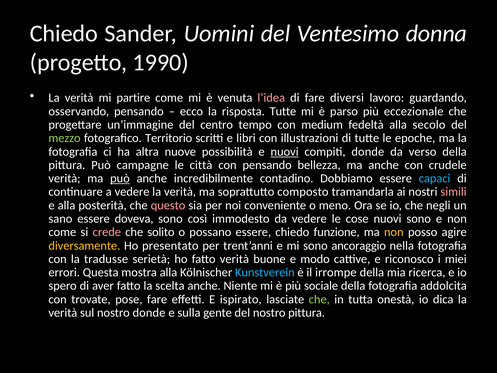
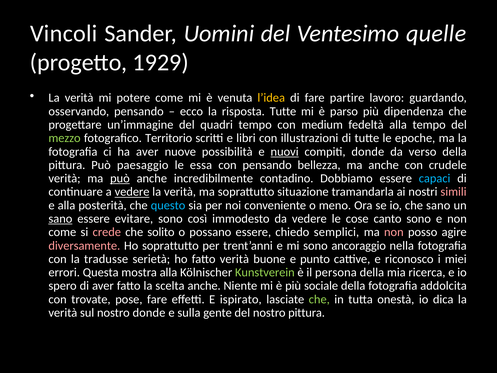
Chiedo at (64, 34): Chiedo -> Vincoli
donna: donna -> quelle
1990: 1990 -> 1929
partire: partire -> potere
l’idea colour: pink -> yellow
diversi: diversi -> partire
eccezionale: eccezionale -> dipendenza
centro: centro -> quadri
alla secolo: secolo -> tempo
ha altra: altra -> aver
campagne: campagne -> paesaggio
città: città -> essa
vedere at (132, 192) underline: none -> present
composto: composto -> situazione
questo colour: pink -> light blue
che negli: negli -> sano
sano at (60, 219) underline: none -> present
doveva: doveva -> evitare
cose nuovi: nuovi -> canto
funzione: funzione -> semplici
non at (394, 232) colour: yellow -> pink
diversamente colour: yellow -> pink
Ho presentato: presentato -> soprattutto
modo: modo -> punto
Kunstverein colour: light blue -> light green
irrompe: irrompe -> persona
